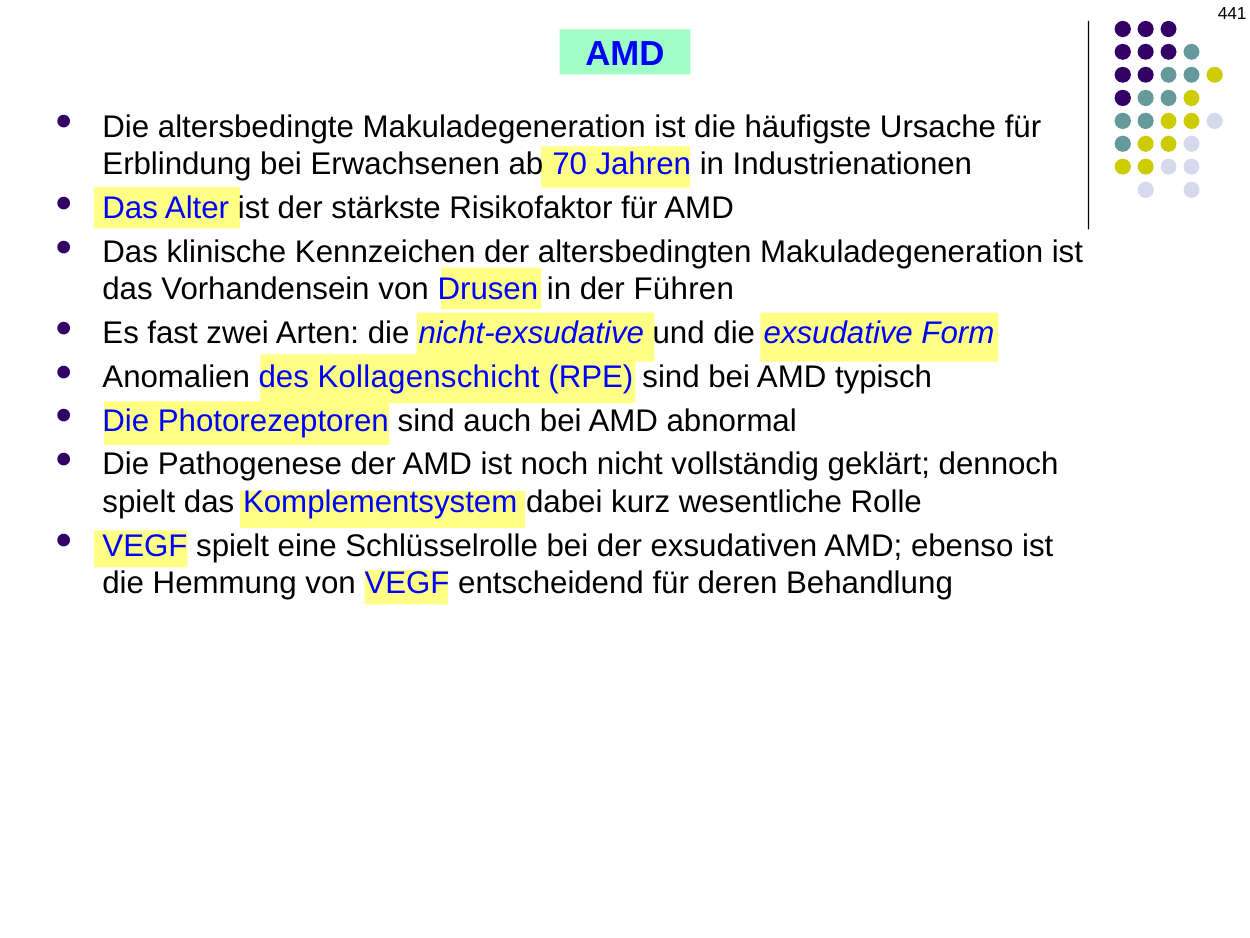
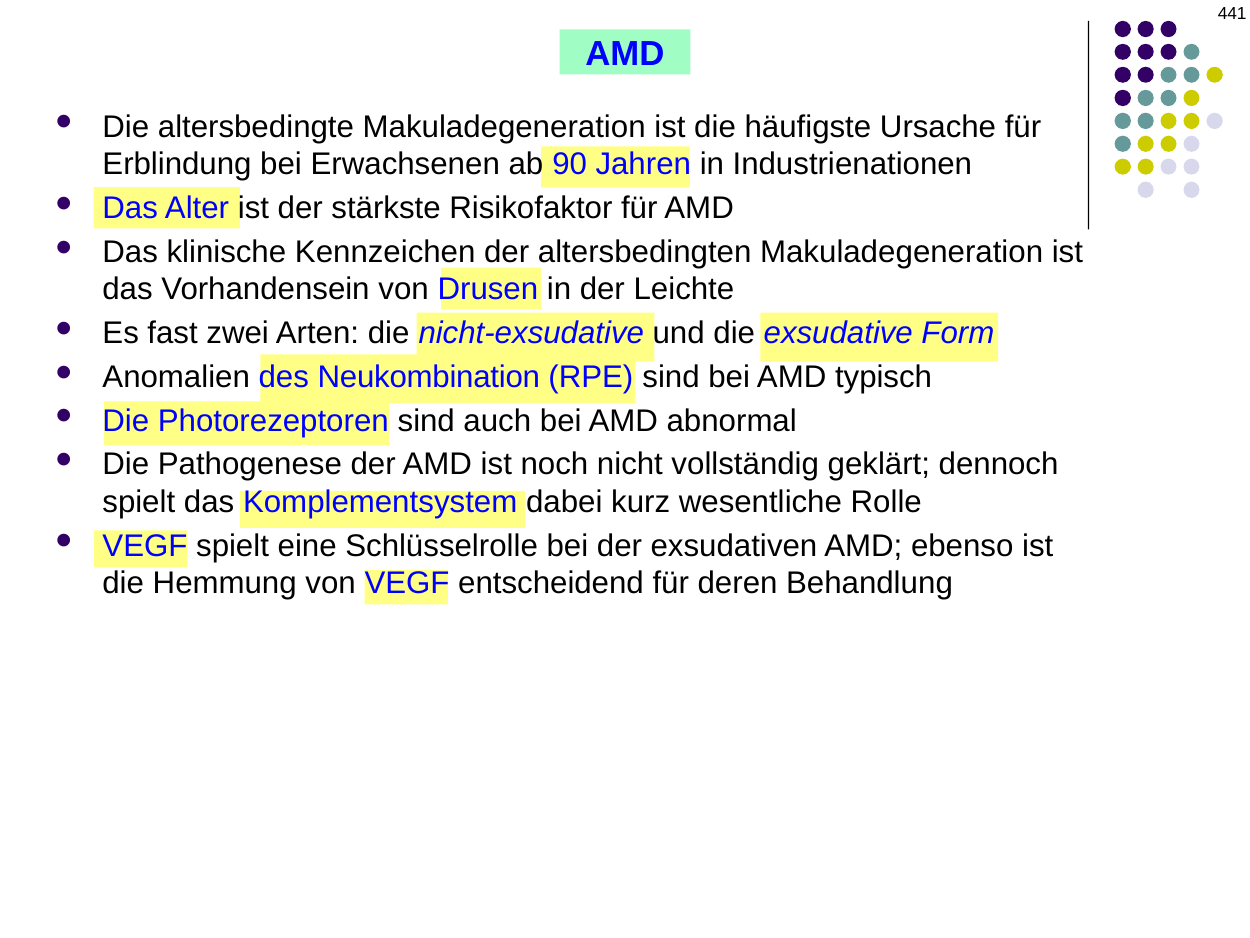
70: 70 -> 90
Führen: Führen -> Leichte
Kollagenschicht: Kollagenschicht -> Neukombination
